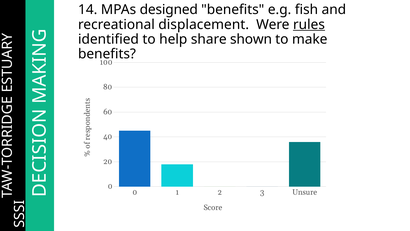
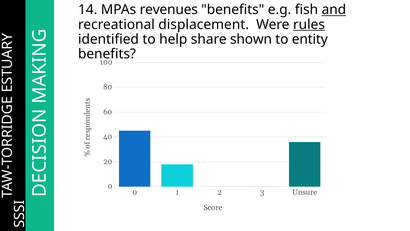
designed: designed -> revenues
and underline: none -> present
make: make -> entity
